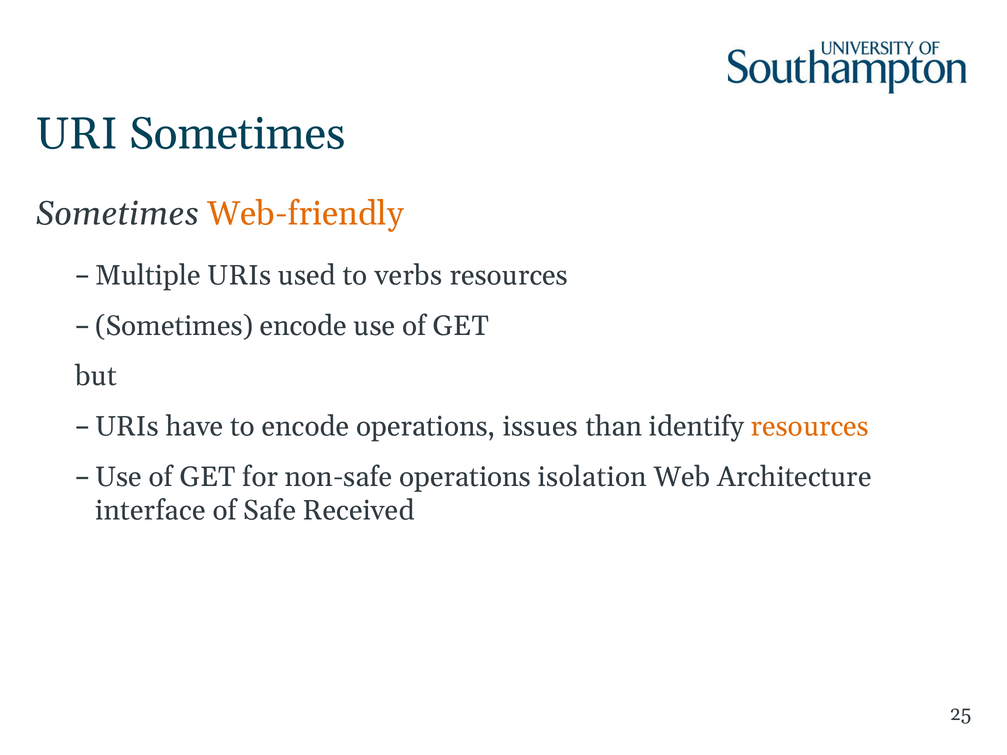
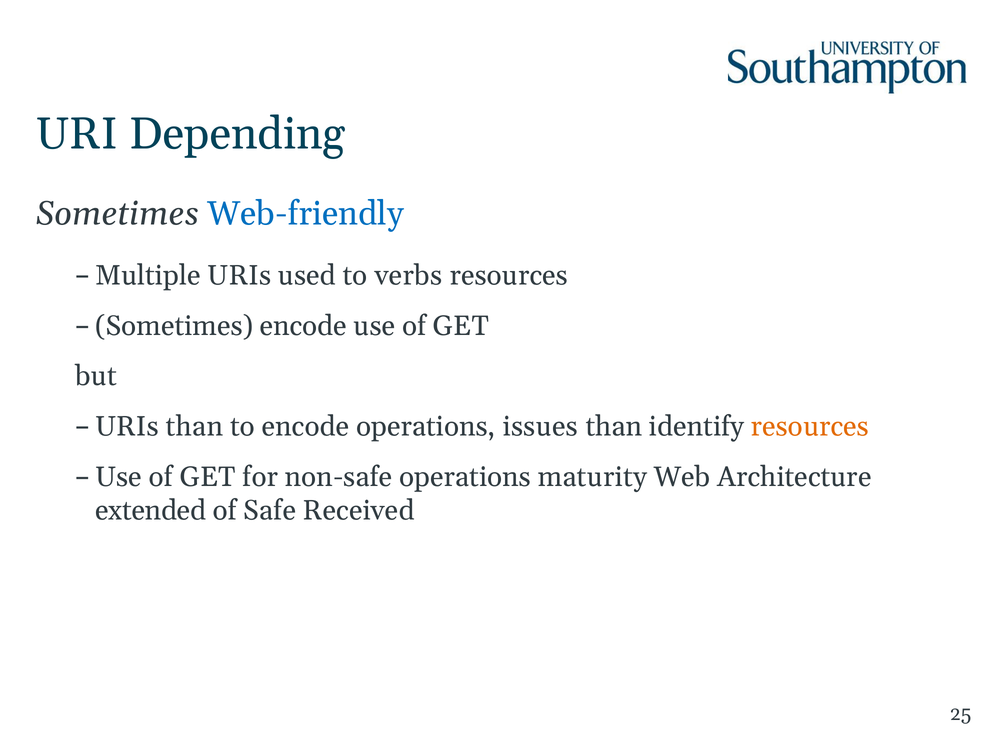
URI Sometimes: Sometimes -> Depending
Web-friendly colour: orange -> blue
URIs have: have -> than
isolation: isolation -> maturity
interface: interface -> extended
